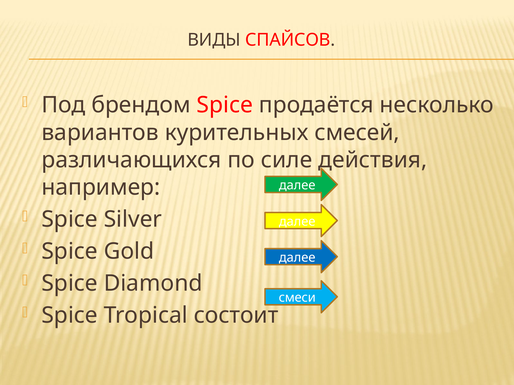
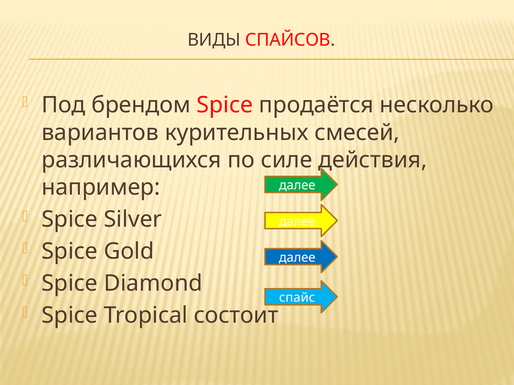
смеси: смеси -> спайс
